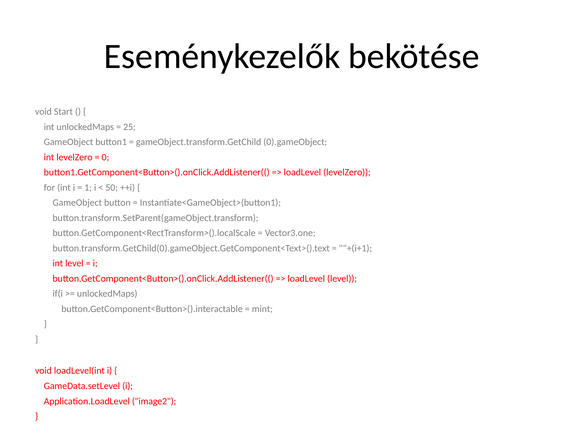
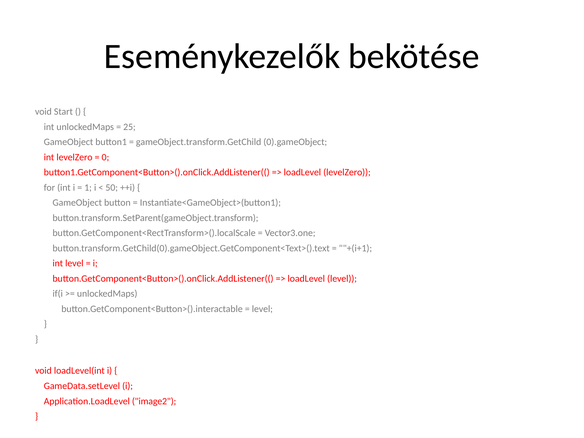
mint at (262, 309): mint -> level
